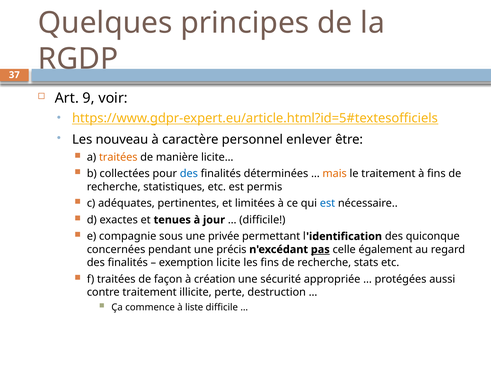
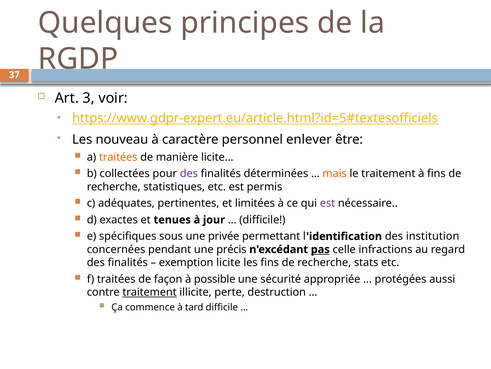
9: 9 -> 3
des at (189, 173) colour: blue -> purple
est at (328, 203) colour: blue -> purple
compagnie: compagnie -> spécifiques
quiconque: quiconque -> institution
également: également -> infractions
création: création -> possible
traitement at (150, 292) underline: none -> present
liste: liste -> tard
